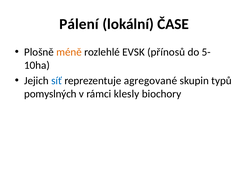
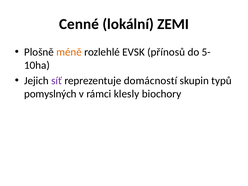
Pálení: Pálení -> Cenné
ČASE: ČASE -> ZEMI
síť colour: blue -> purple
agregované: agregované -> domácností
